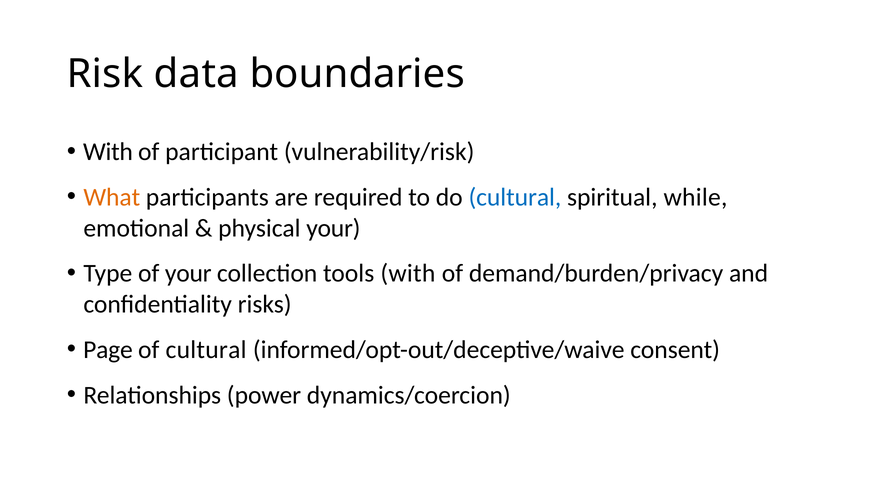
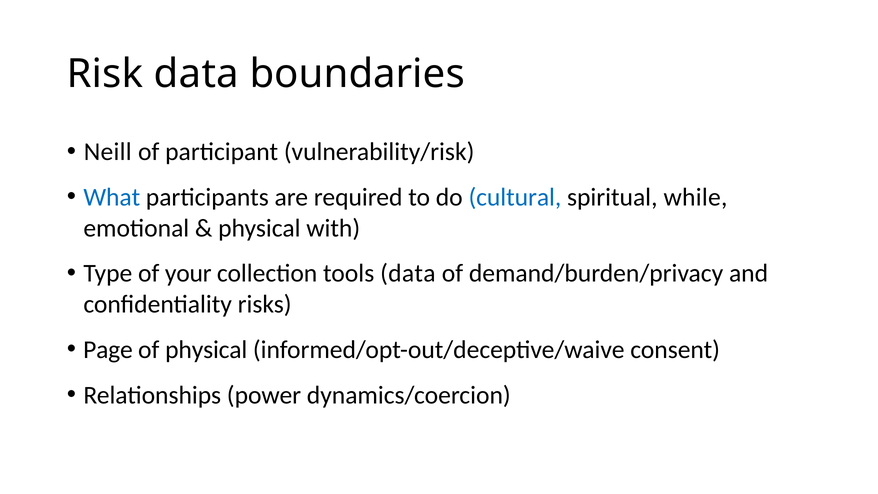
With at (108, 152): With -> Neill
What colour: orange -> blue
physical your: your -> with
tools with: with -> data
of cultural: cultural -> physical
